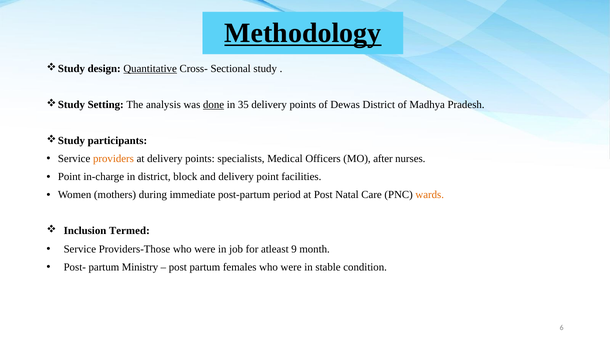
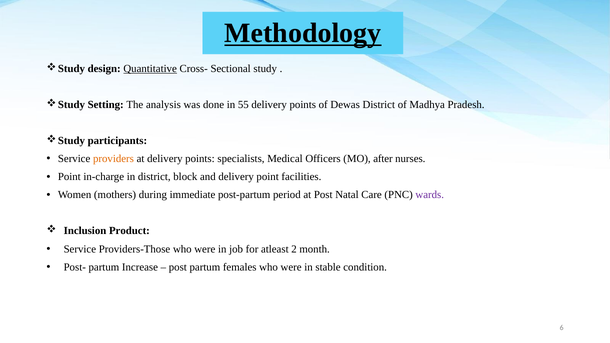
done underline: present -> none
35: 35 -> 55
wards colour: orange -> purple
Termed: Termed -> Product
9: 9 -> 2
Ministry: Ministry -> Increase
